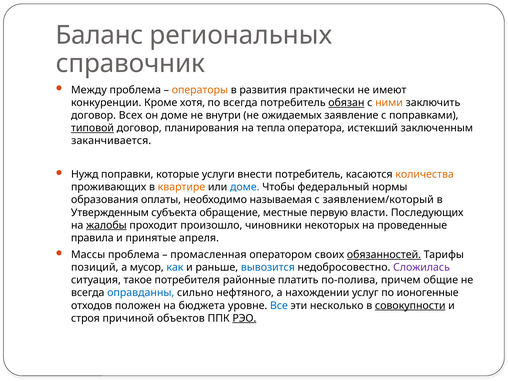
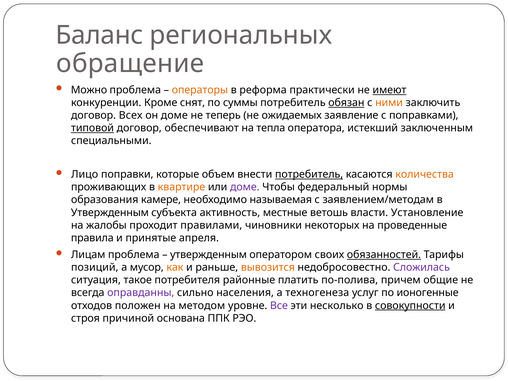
справочник: справочник -> обращение
Между: Между -> Можно
развития: развития -> реформа
имеют underline: none -> present
хотя: хотя -> снят
по всегда: всегда -> суммы
внутри: внутри -> теперь
планирования: планирования -> обеспечивают
заканчивается: заканчивается -> специальными
Нужд: Нужд -> Лицо
услуги: услуги -> объем
потребитель at (309, 174) underline: none -> present
доме at (245, 187) colour: blue -> purple
оплаты: оплаты -> камере
заявлением/который: заявлением/который -> заявлением/методам
обращение: обращение -> активность
первую: первую -> ветошь
Последующих: Последующих -> Установление
жалобы underline: present -> none
произошло: произошло -> правилами
Массы: Массы -> Лицам
промасленная at (208, 255): промасленная -> утвержденным
как colour: blue -> orange
вывозится colour: blue -> orange
оправданны colour: blue -> purple
нефтяного: нефтяного -> населения
нахождении: нахождении -> техногенеза
бюджета: бюджета -> методом
Все colour: blue -> purple
объектов: объектов -> основана
РЭО underline: present -> none
